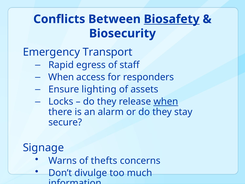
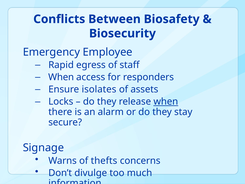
Biosafety underline: present -> none
Transport: Transport -> Employee
lighting: lighting -> isolates
